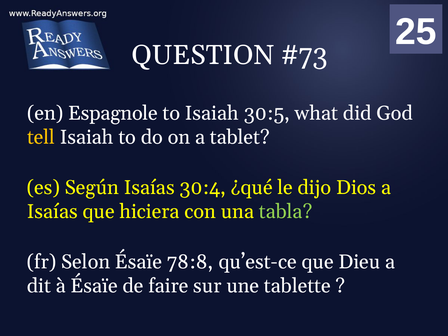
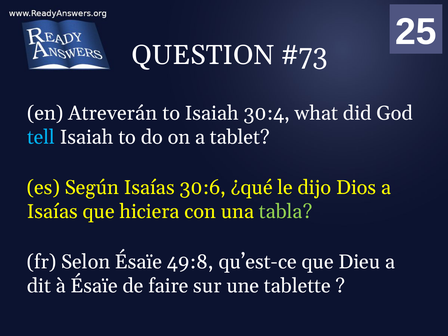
Espagnole: Espagnole -> Atreverán
30:5: 30:5 -> 30:4
tell colour: yellow -> light blue
30:4: 30:4 -> 30:6
78:8: 78:8 -> 49:8
